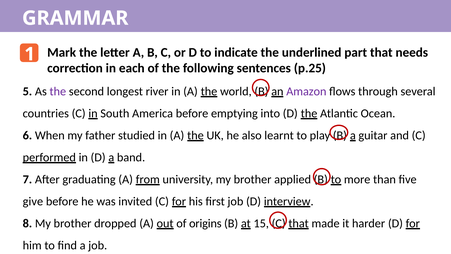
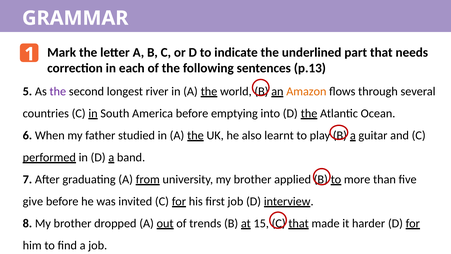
p.25: p.25 -> p.13
Amazon colour: purple -> orange
origins: origins -> trends
